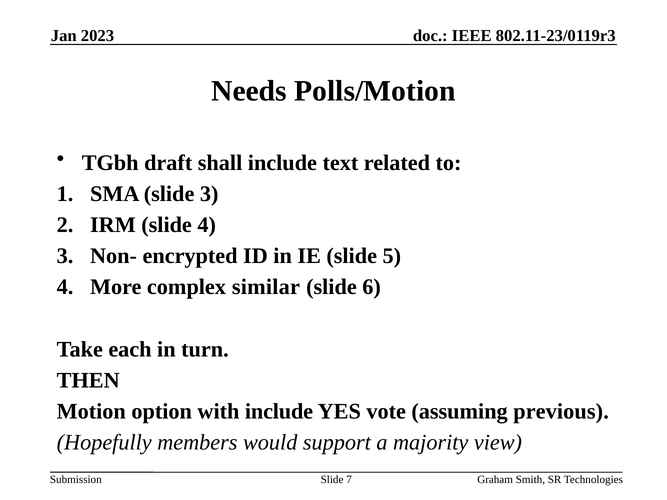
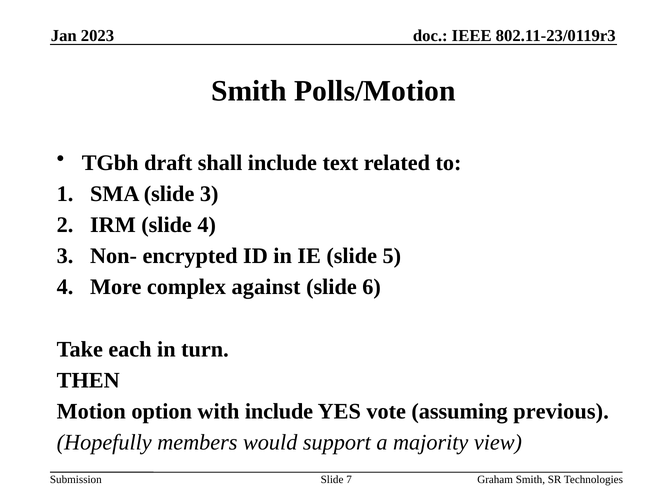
Needs at (249, 91): Needs -> Smith
similar: similar -> against
